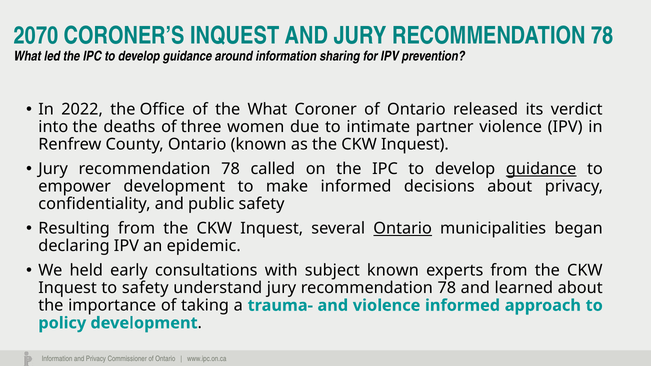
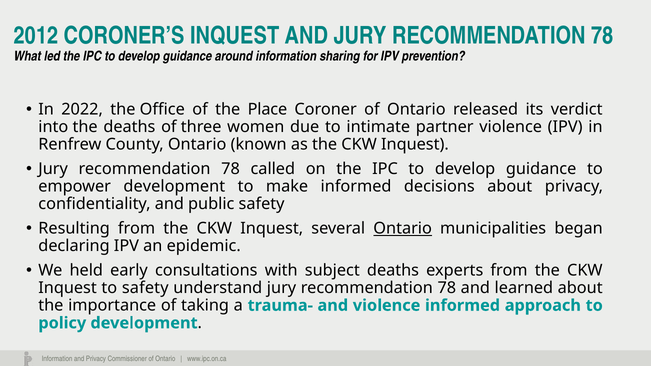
2070: 2070 -> 2012
the What: What -> Place
guidance at (541, 169) underline: present -> none
subject known: known -> deaths
